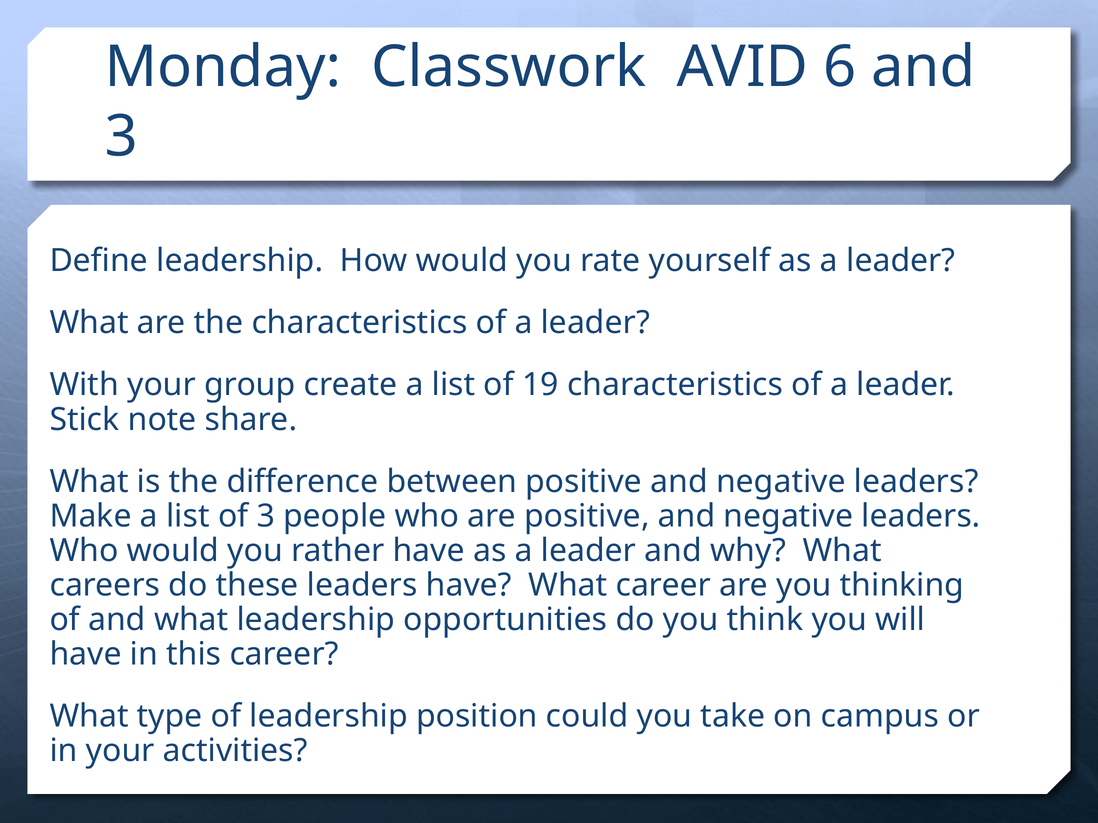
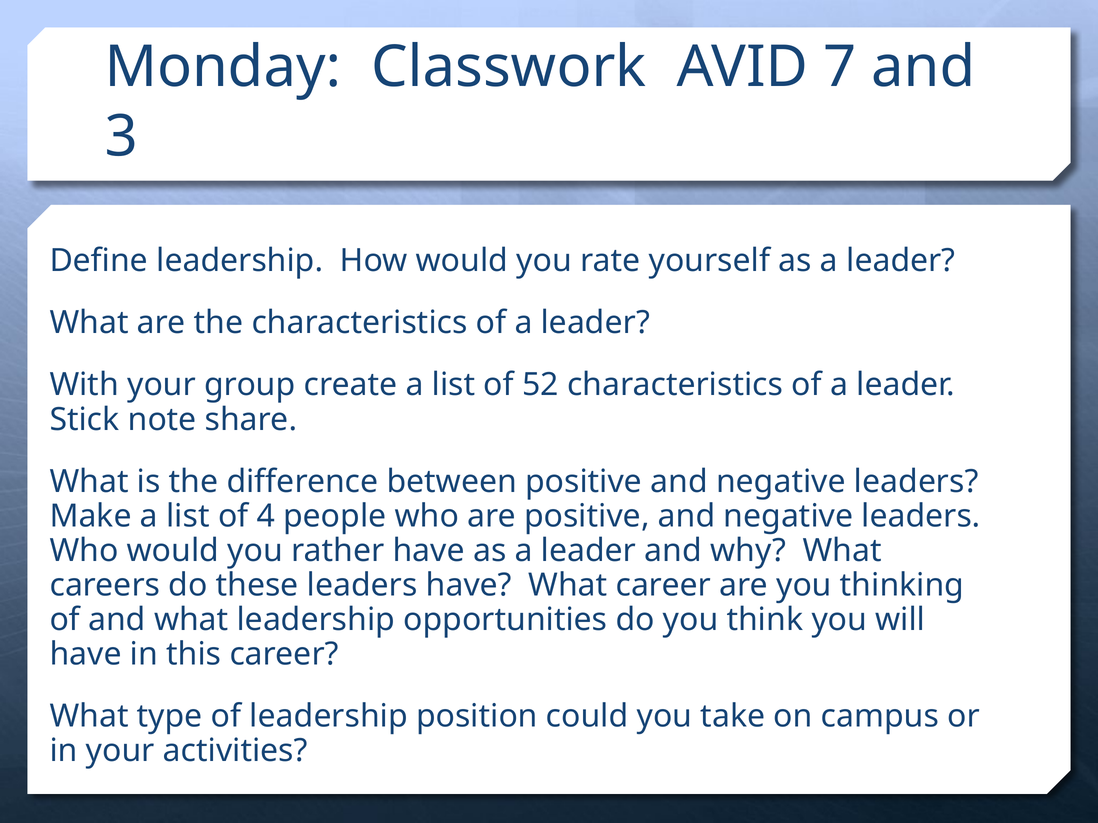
6: 6 -> 7
19: 19 -> 52
of 3: 3 -> 4
